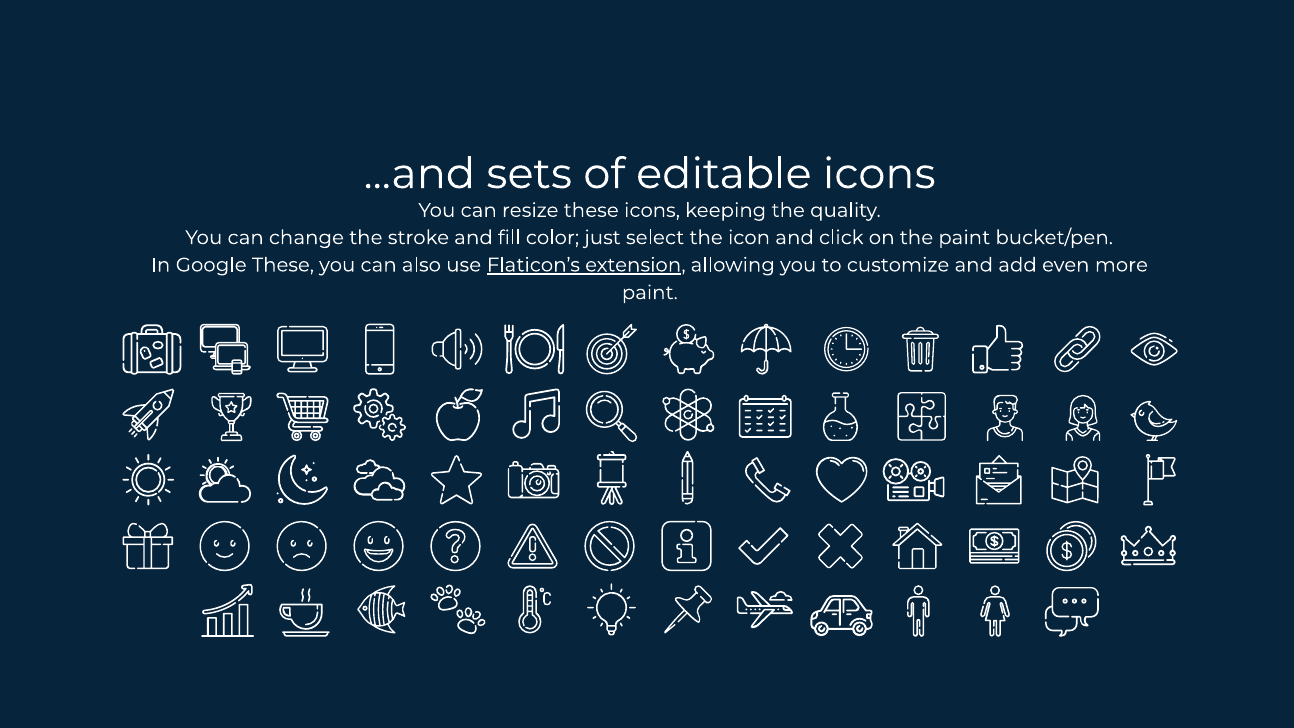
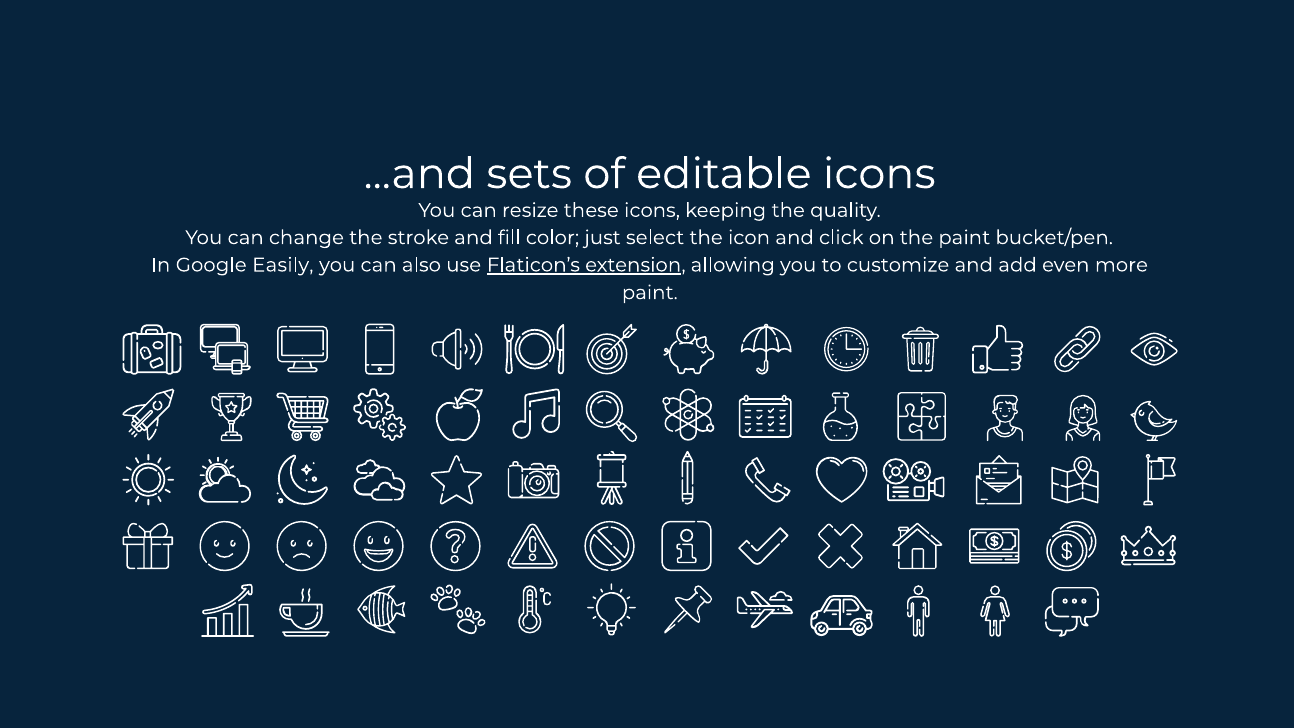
Google These: These -> Easily
